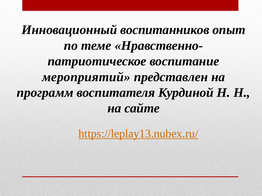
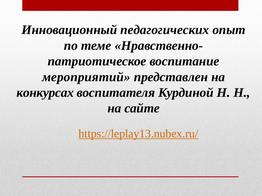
воспитанников: воспитанников -> педагогических
программ: программ -> конкурсах
